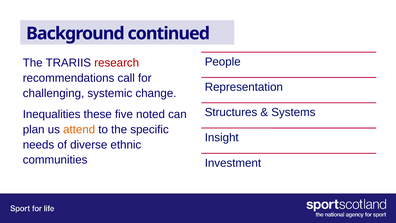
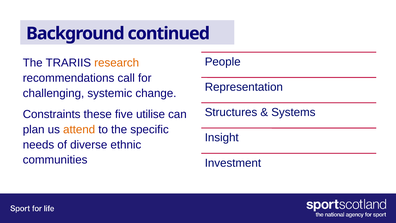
research colour: red -> orange
Inequalities: Inequalities -> Constraints
noted: noted -> utilise
